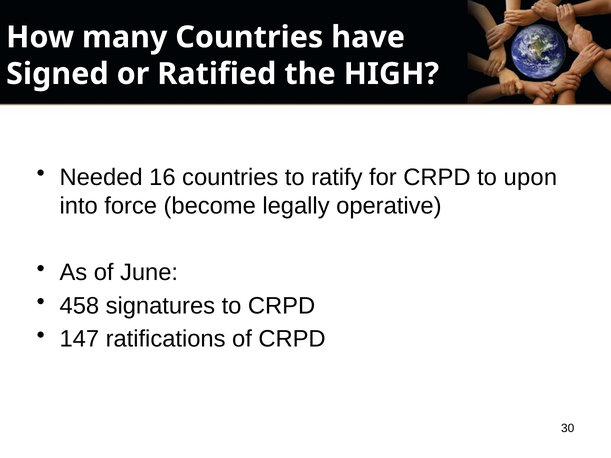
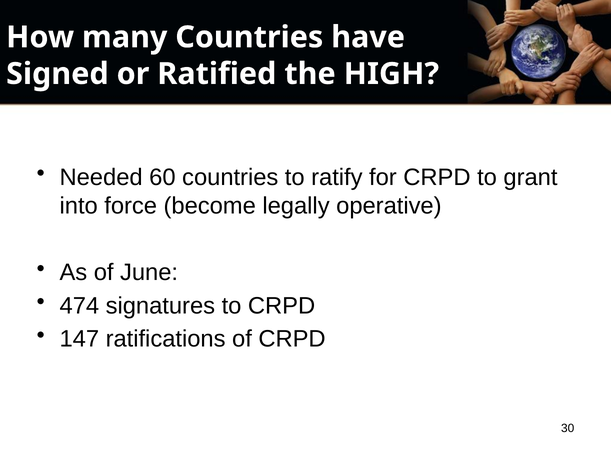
16: 16 -> 60
upon: upon -> grant
458: 458 -> 474
